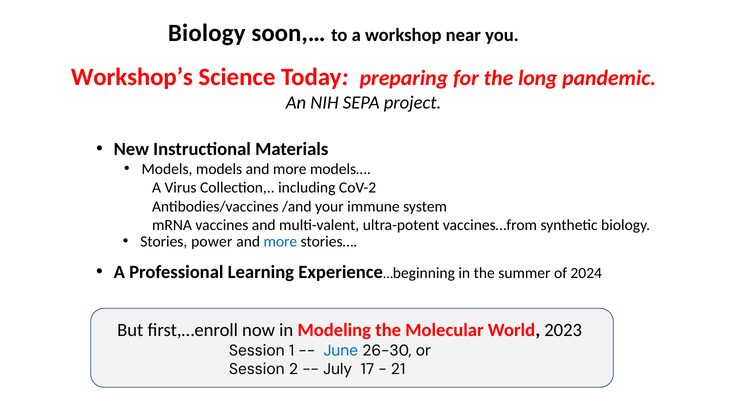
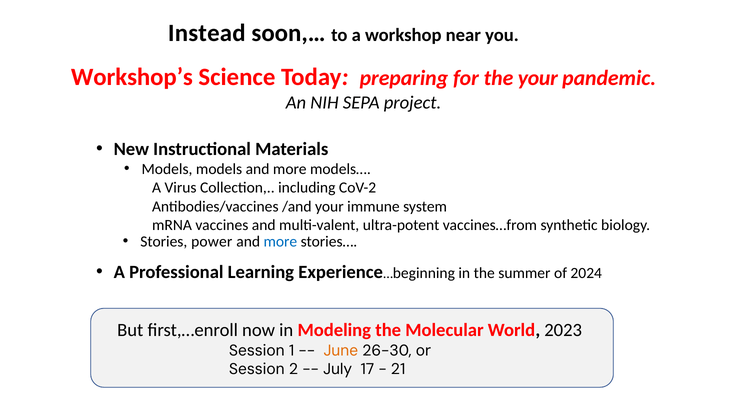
Biology at (207, 33): Biology -> Instead
the long: long -> your
June colour: blue -> orange
